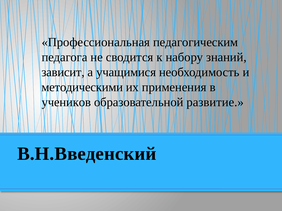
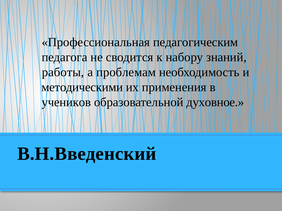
зависит: зависит -> работы
учащимися: учащимися -> проблемам
развитие: развитие -> духовное
